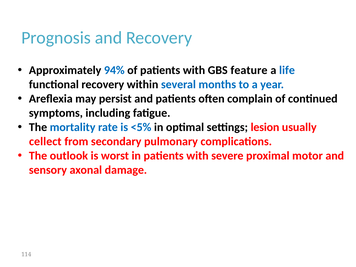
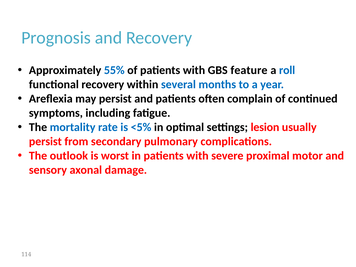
94%: 94% -> 55%
life: life -> roll
cellect at (45, 142): cellect -> persist
